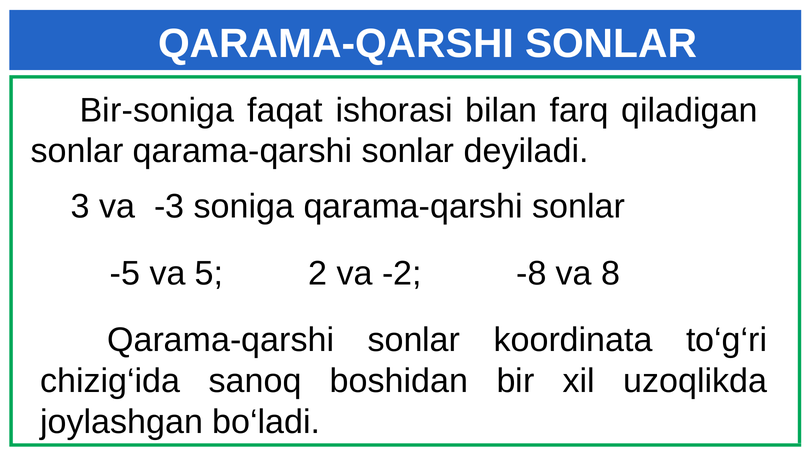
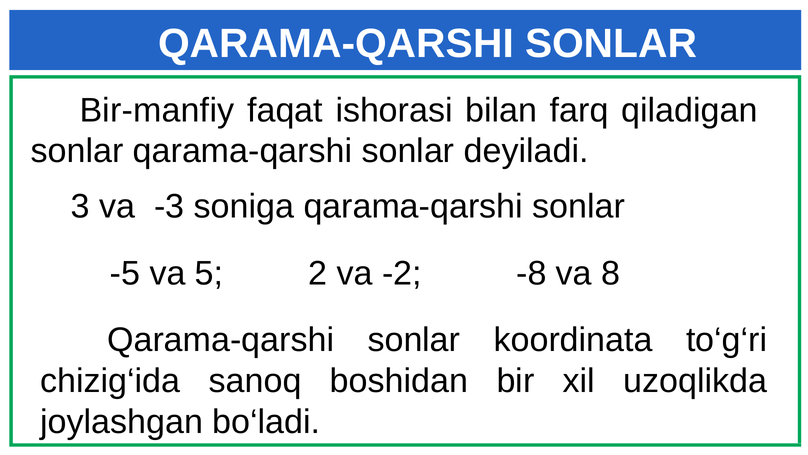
Bir-soniga: Bir-soniga -> Bir-manfiy
